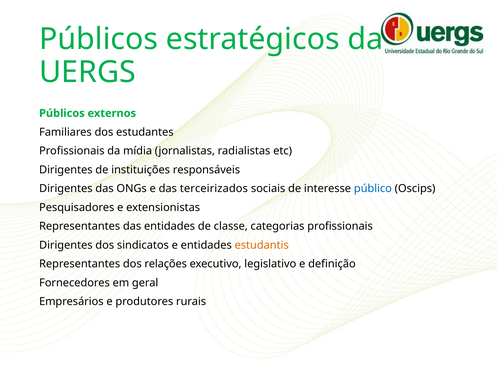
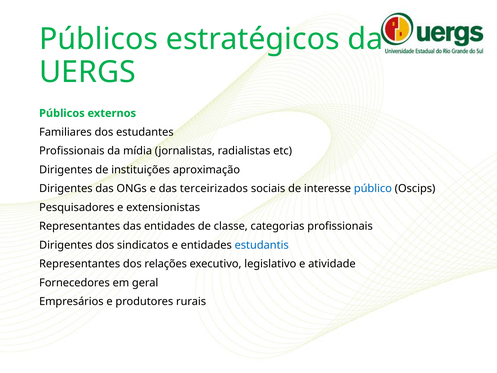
responsáveis: responsáveis -> aproximação
estudantis colour: orange -> blue
definição: definição -> atividade
